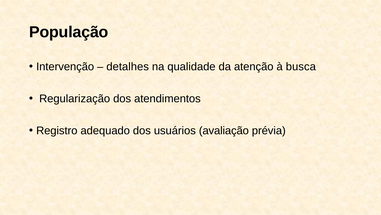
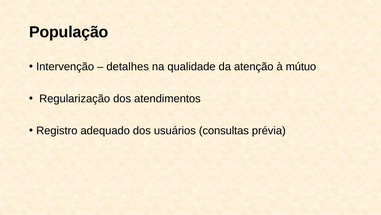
busca: busca -> mútuo
avaliação: avaliação -> consultas
